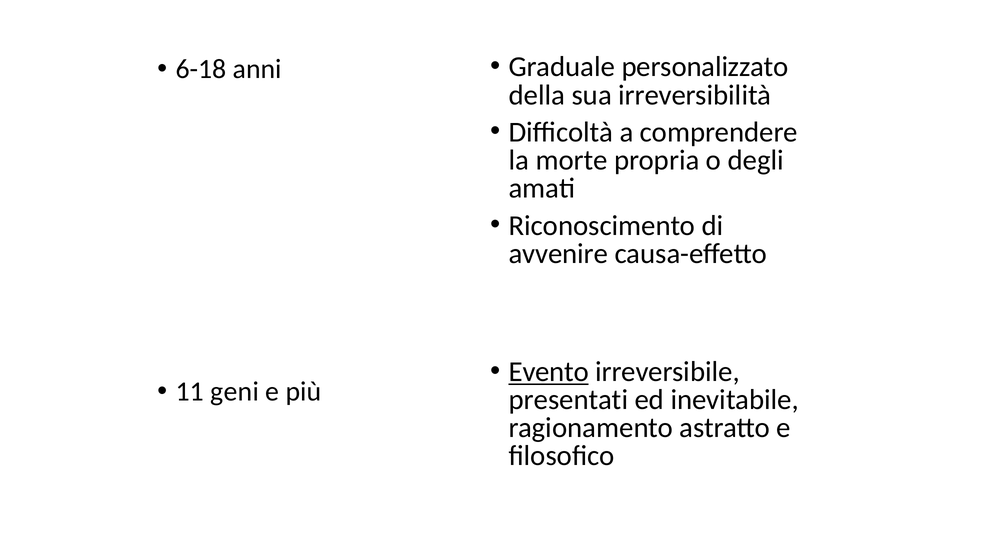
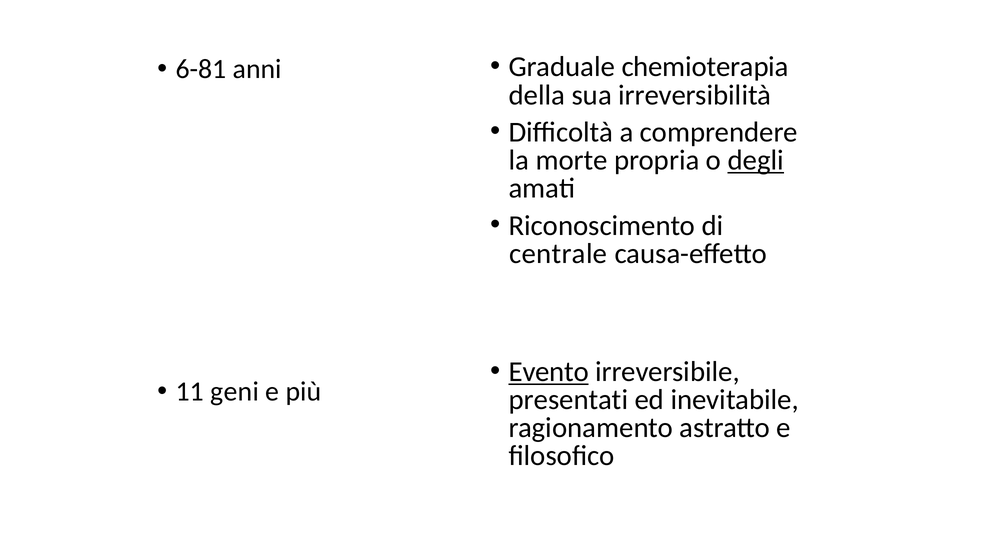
personalizzato: personalizzato -> chemioterapia
6-18: 6-18 -> 6-81
degli underline: none -> present
avvenire: avvenire -> centrale
